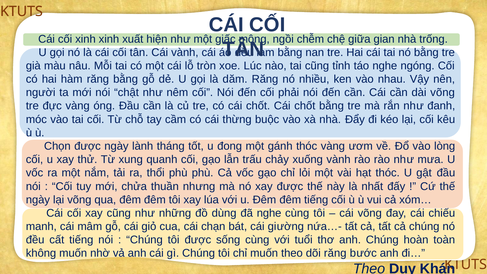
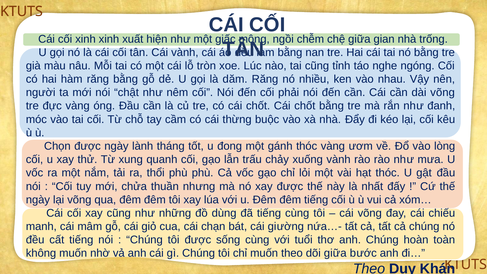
đã nghe: nghe -> tiếng
dõi răng: răng -> giữa
